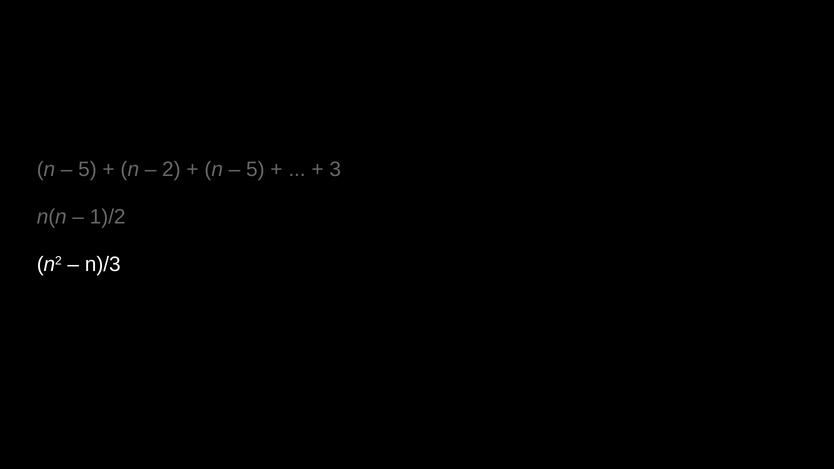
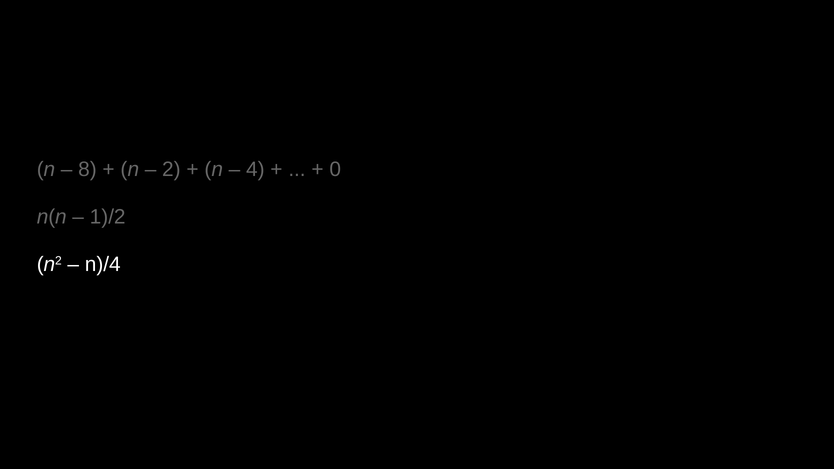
5 at (87, 170): 5 -> 8
5 at (255, 170): 5 -> 4
3: 3 -> 0
n)/3: n)/3 -> n)/4
